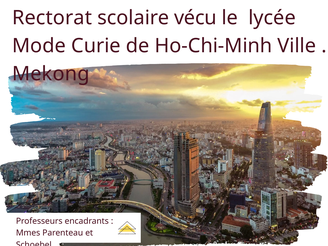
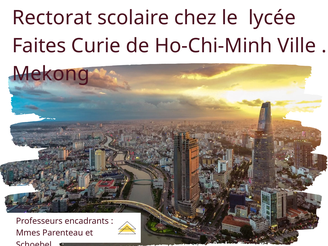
vécu: vécu -> chez
Mode: Mode -> Faites
